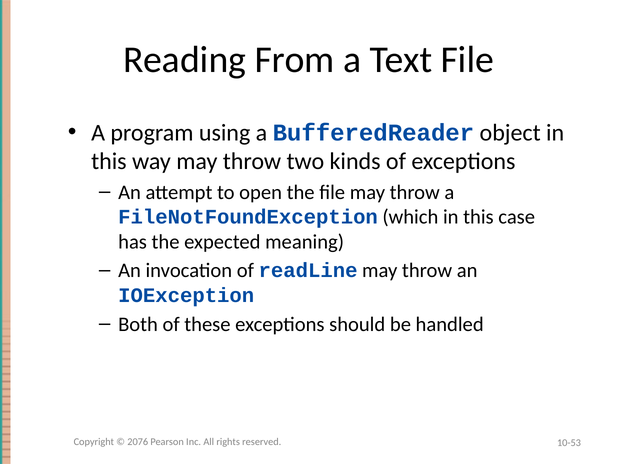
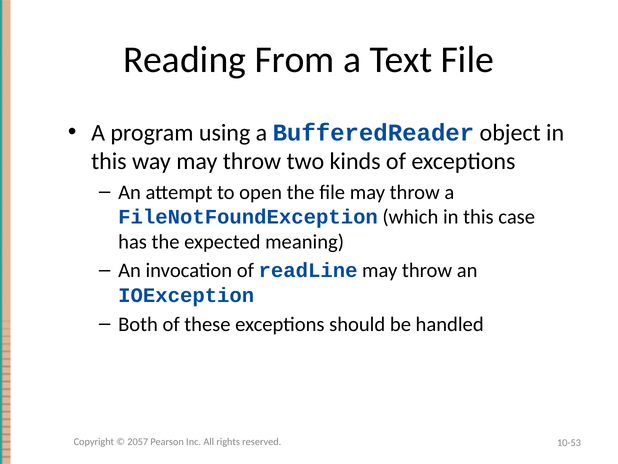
2076: 2076 -> 2057
